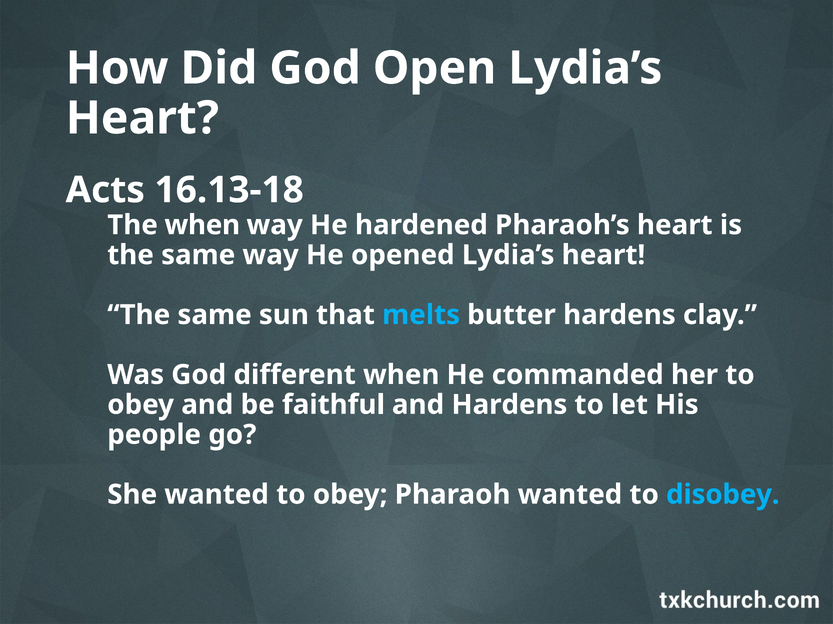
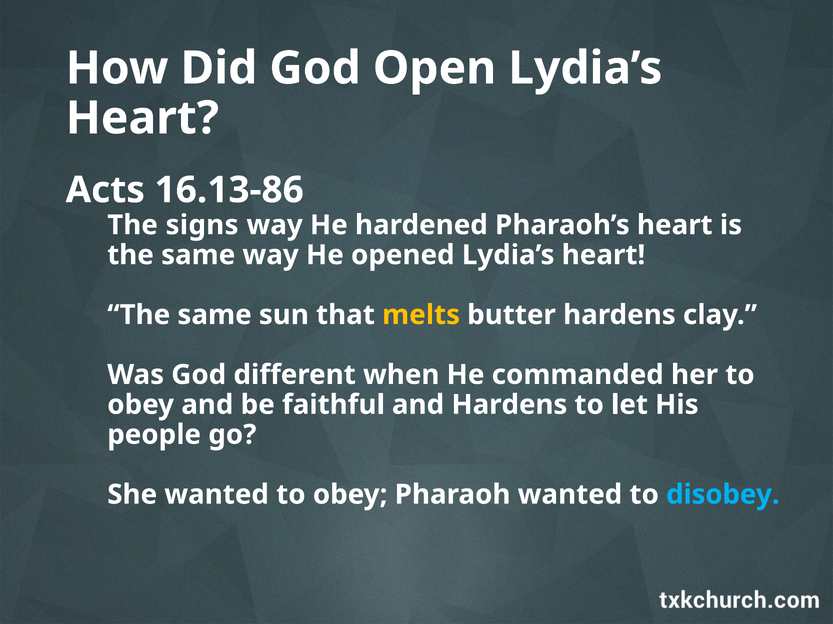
16.13-18: 16.13-18 -> 16.13-86
The when: when -> signs
melts colour: light blue -> yellow
